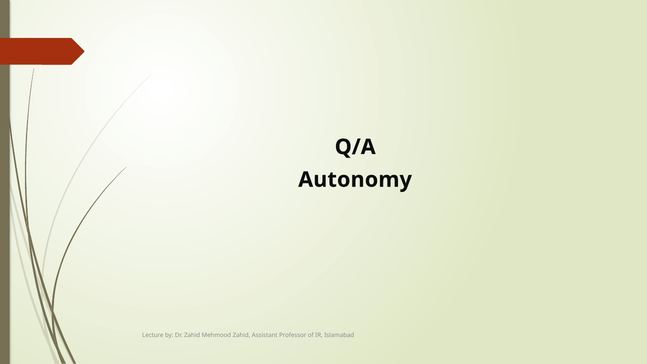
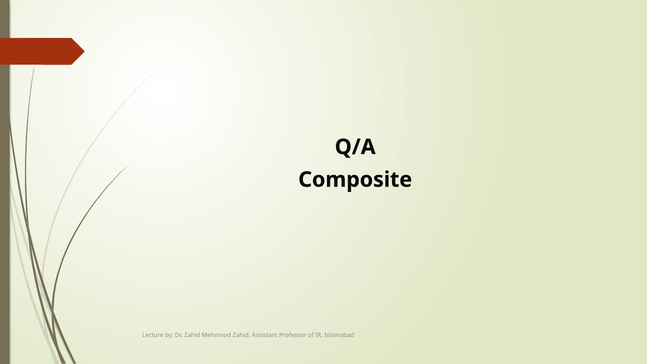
Autonomy: Autonomy -> Composite
